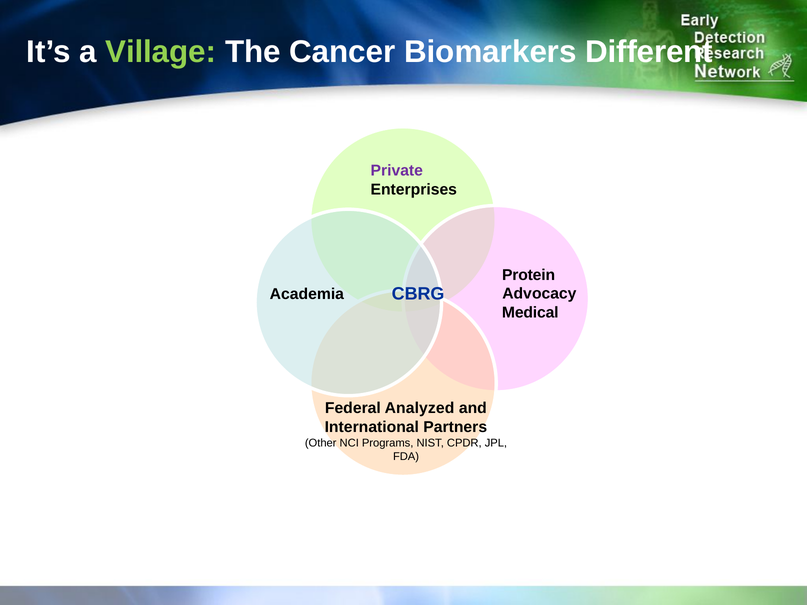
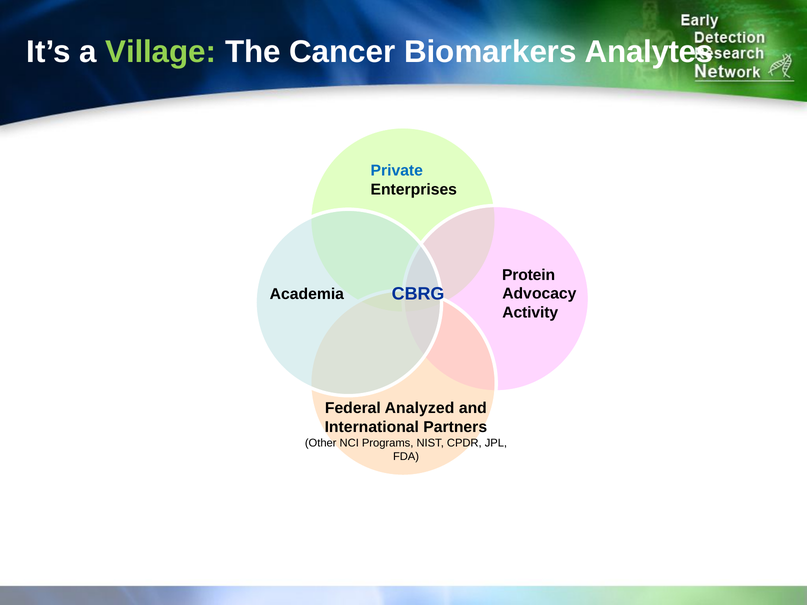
Different: Different -> Analytes
Private colour: purple -> blue
Medical: Medical -> Activity
